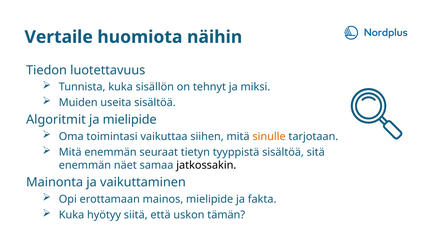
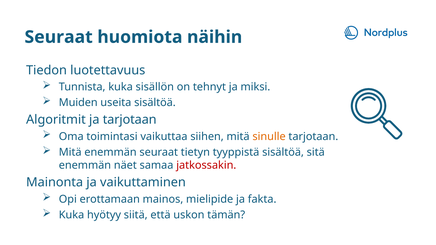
Vertaile at (59, 37): Vertaile -> Seuraat
ja mielipide: mielipide -> tarjotaan
jatkossakin colour: black -> red
